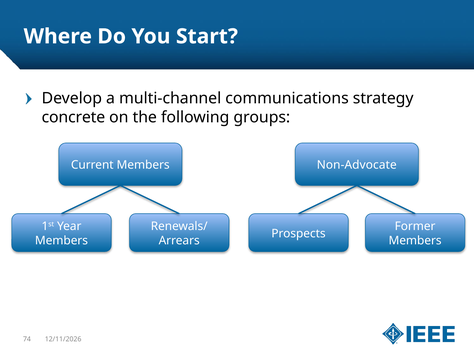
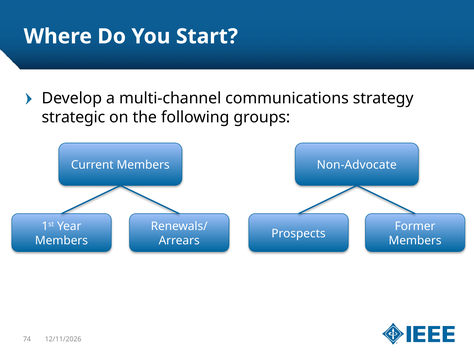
concrete: concrete -> strategic
